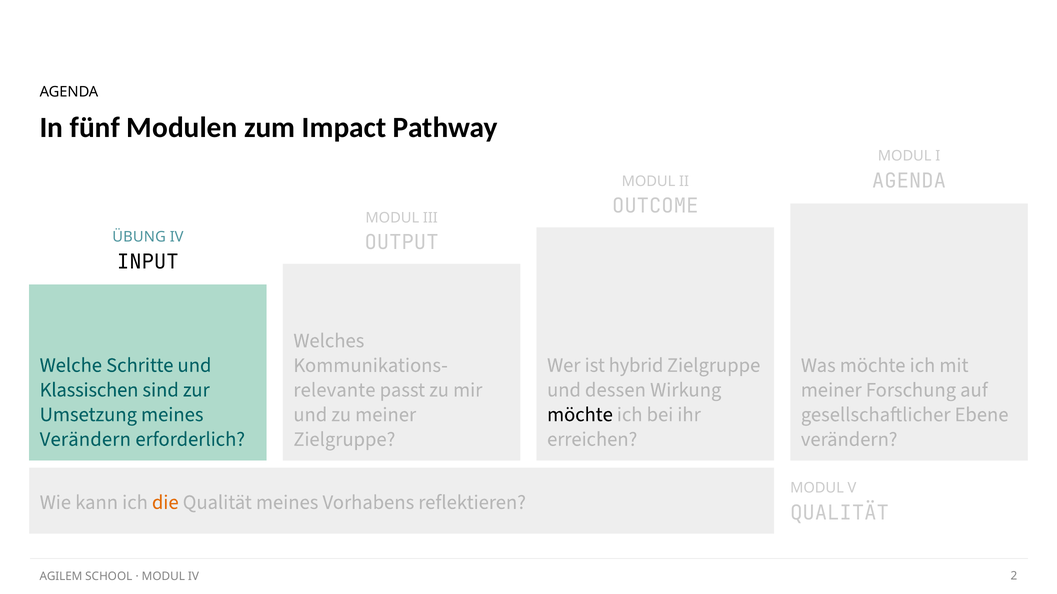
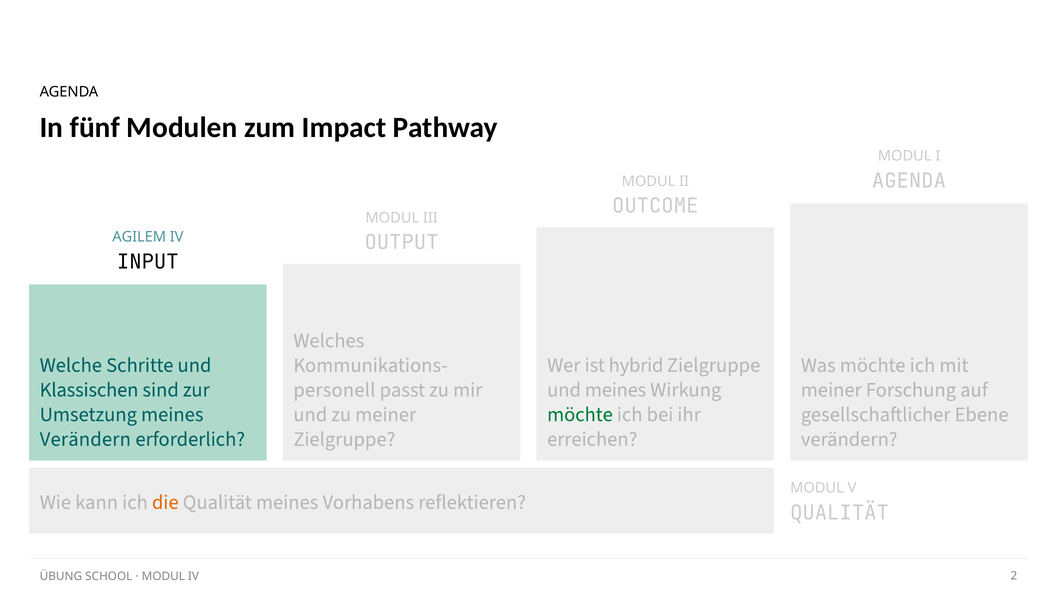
ÜBUNG: ÜBUNG -> AGILEM
relevante: relevante -> personell
und dessen: dessen -> meines
möchte at (580, 415) colour: black -> green
AGILEM: AGILEM -> ÜBUNG
